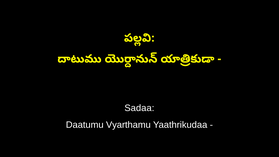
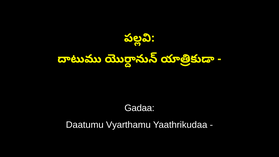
Sadaa: Sadaa -> Gadaa
